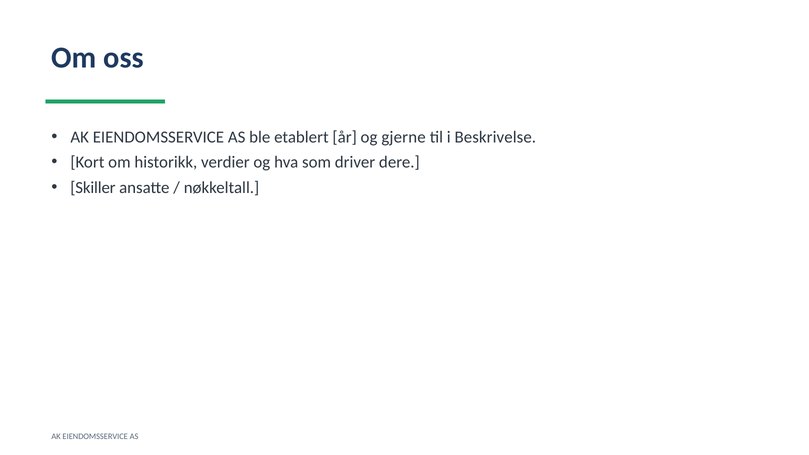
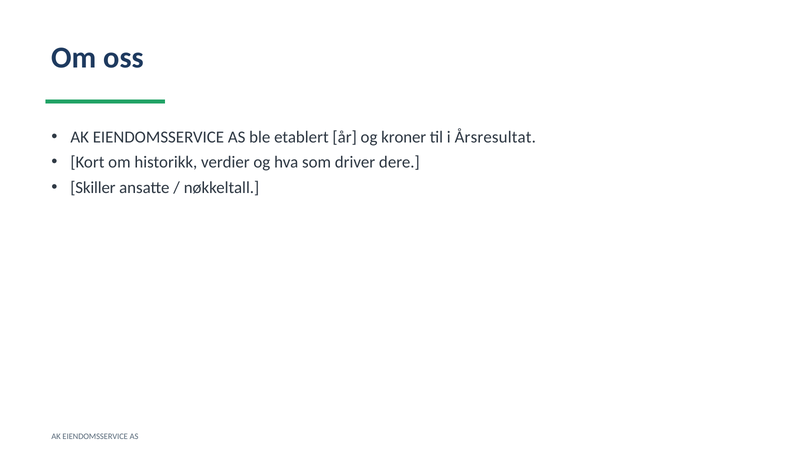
gjerne: gjerne -> kroner
Beskrivelse: Beskrivelse -> Årsresultat
